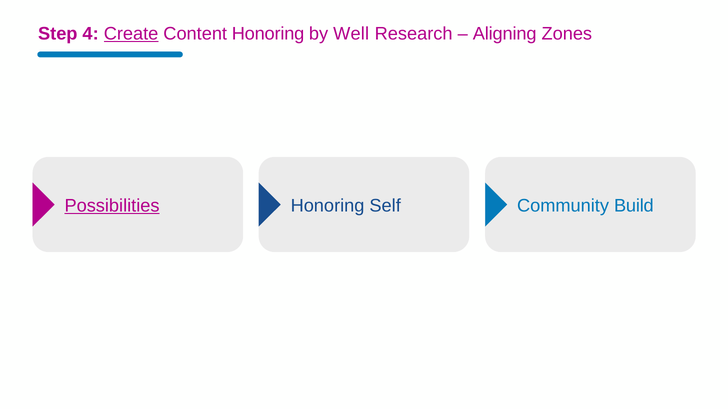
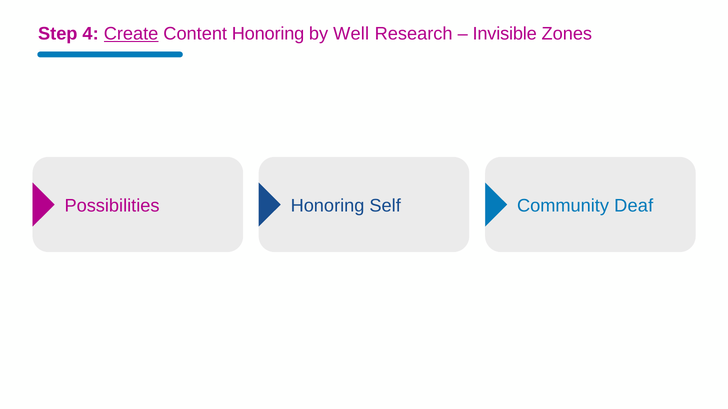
Aligning: Aligning -> Invisible
Possibilities underline: present -> none
Build: Build -> Deaf
